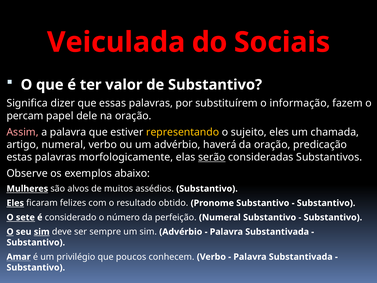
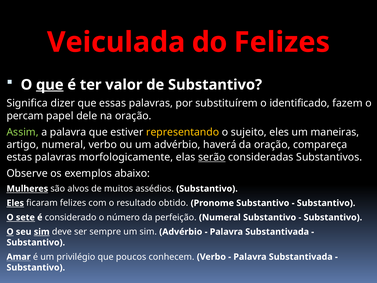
do Sociais: Sociais -> Felizes
que at (50, 85) underline: none -> present
informação: informação -> identificado
Assim colour: pink -> light green
chamada: chamada -> maneiras
predicação: predicação -> compareça
